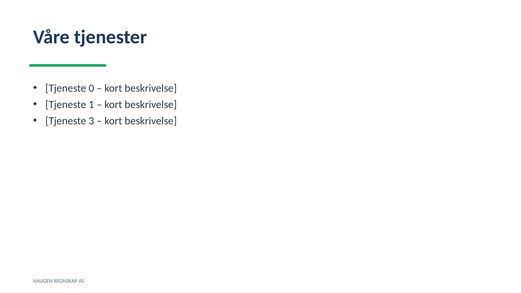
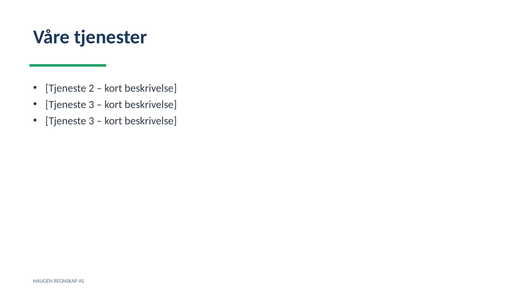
0: 0 -> 2
1 at (91, 105): 1 -> 3
